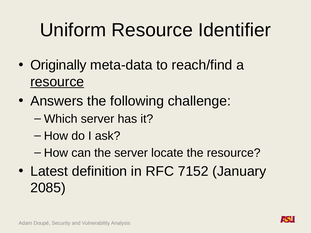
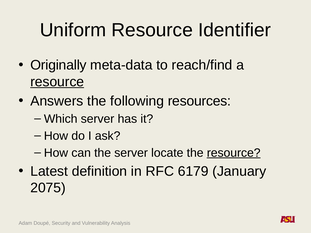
challenge: challenge -> resources
resource at (234, 153) underline: none -> present
7152: 7152 -> 6179
2085: 2085 -> 2075
